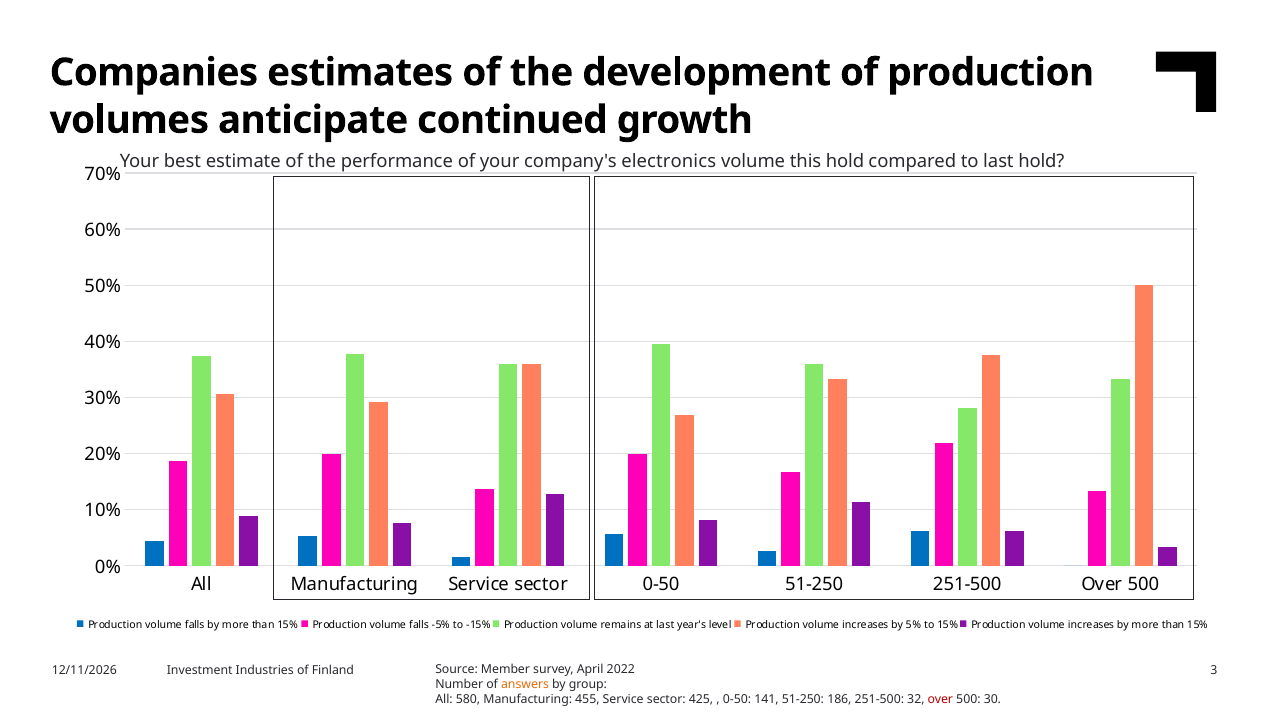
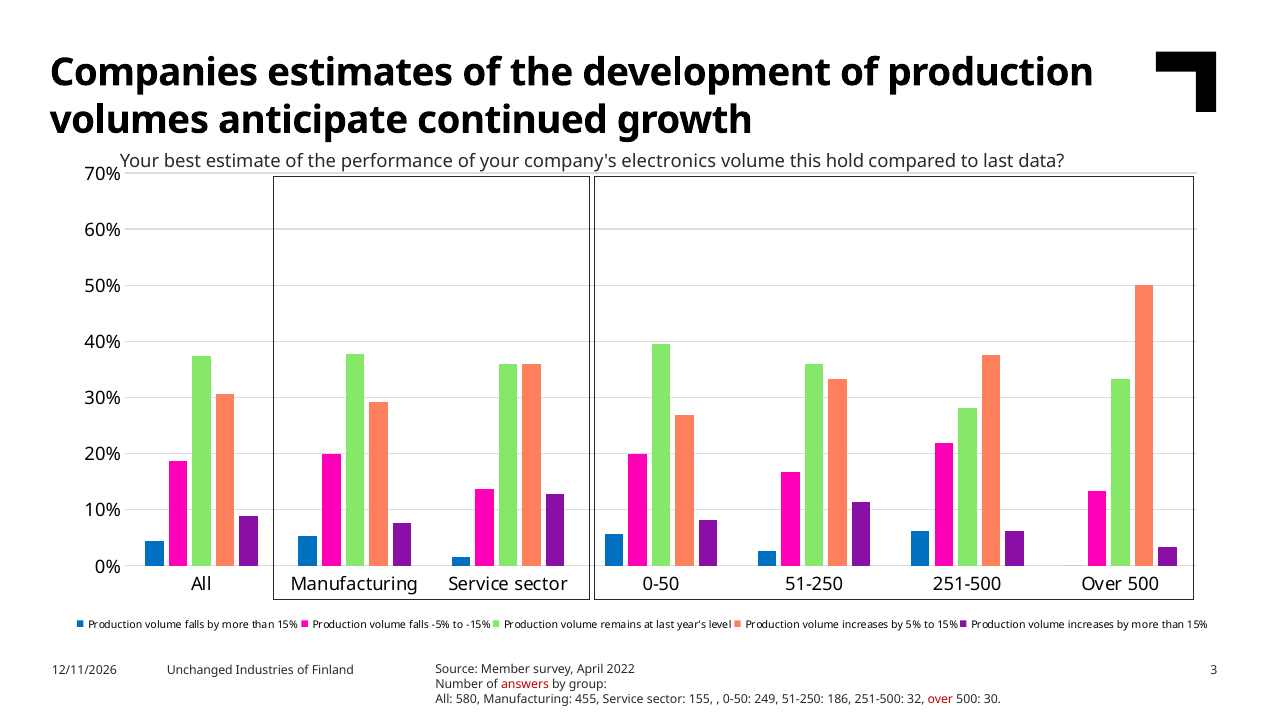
last hold: hold -> data
Investment: Investment -> Unchanged
answers colour: orange -> red
425: 425 -> 155
141: 141 -> 249
